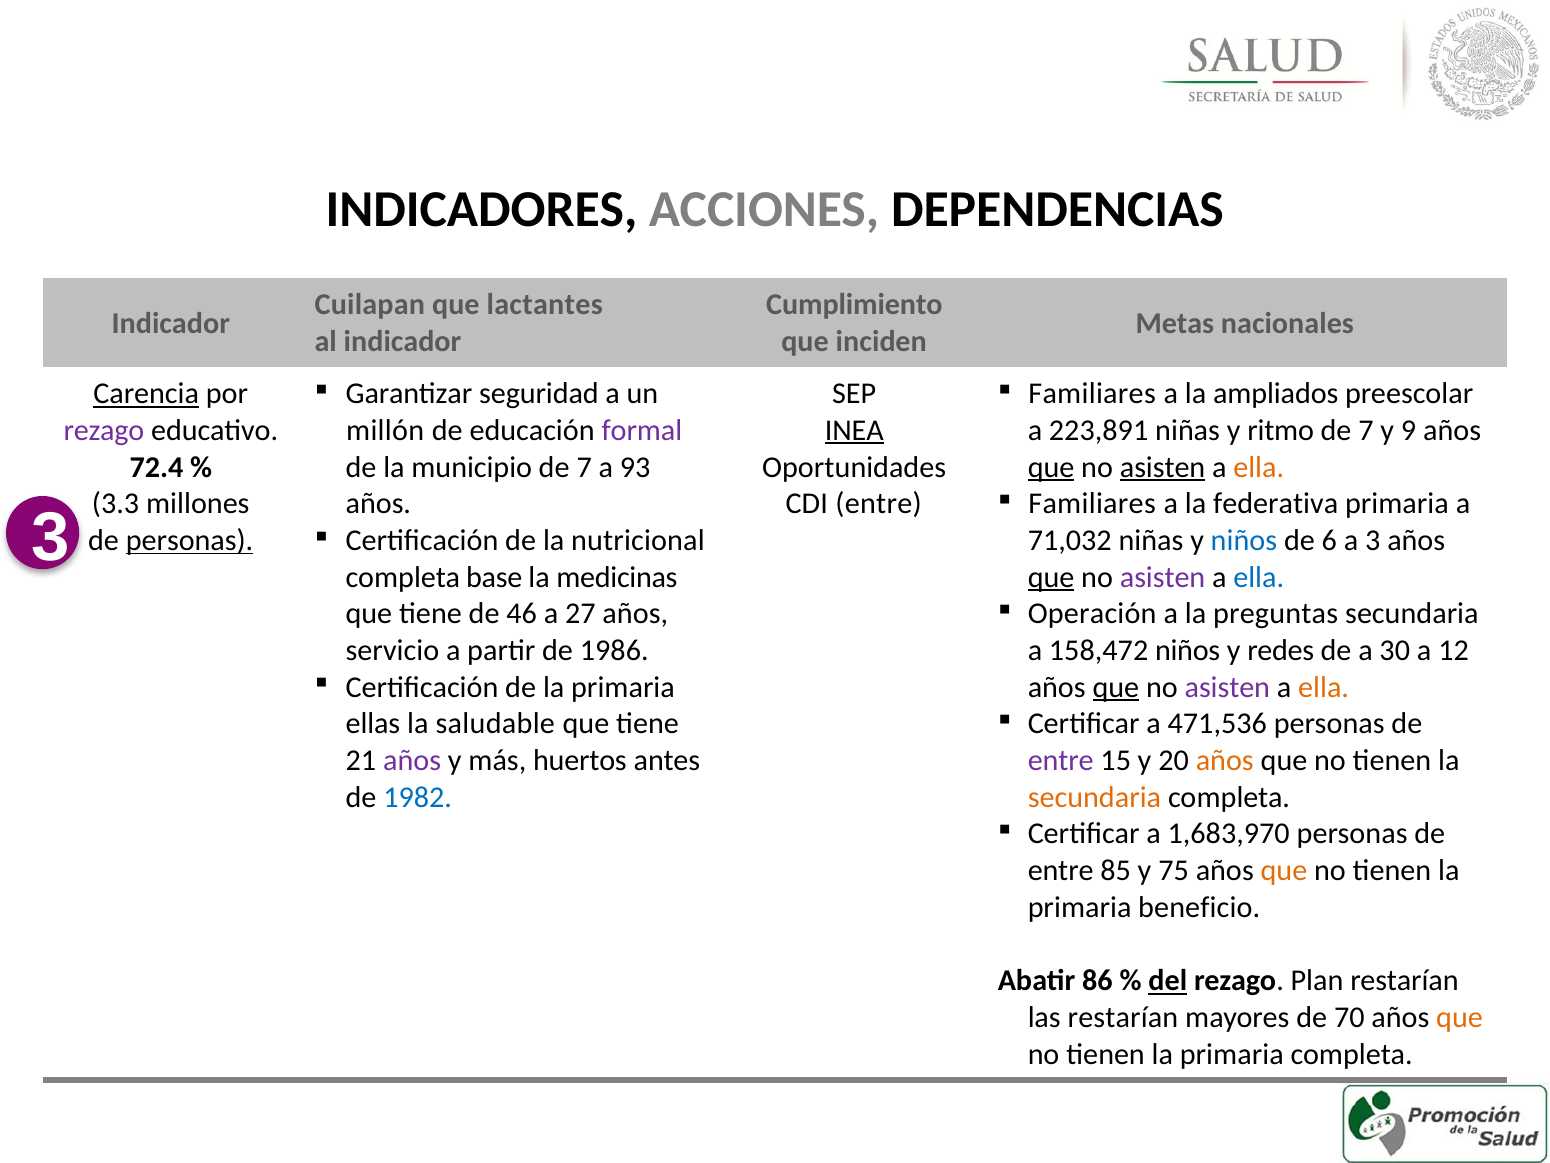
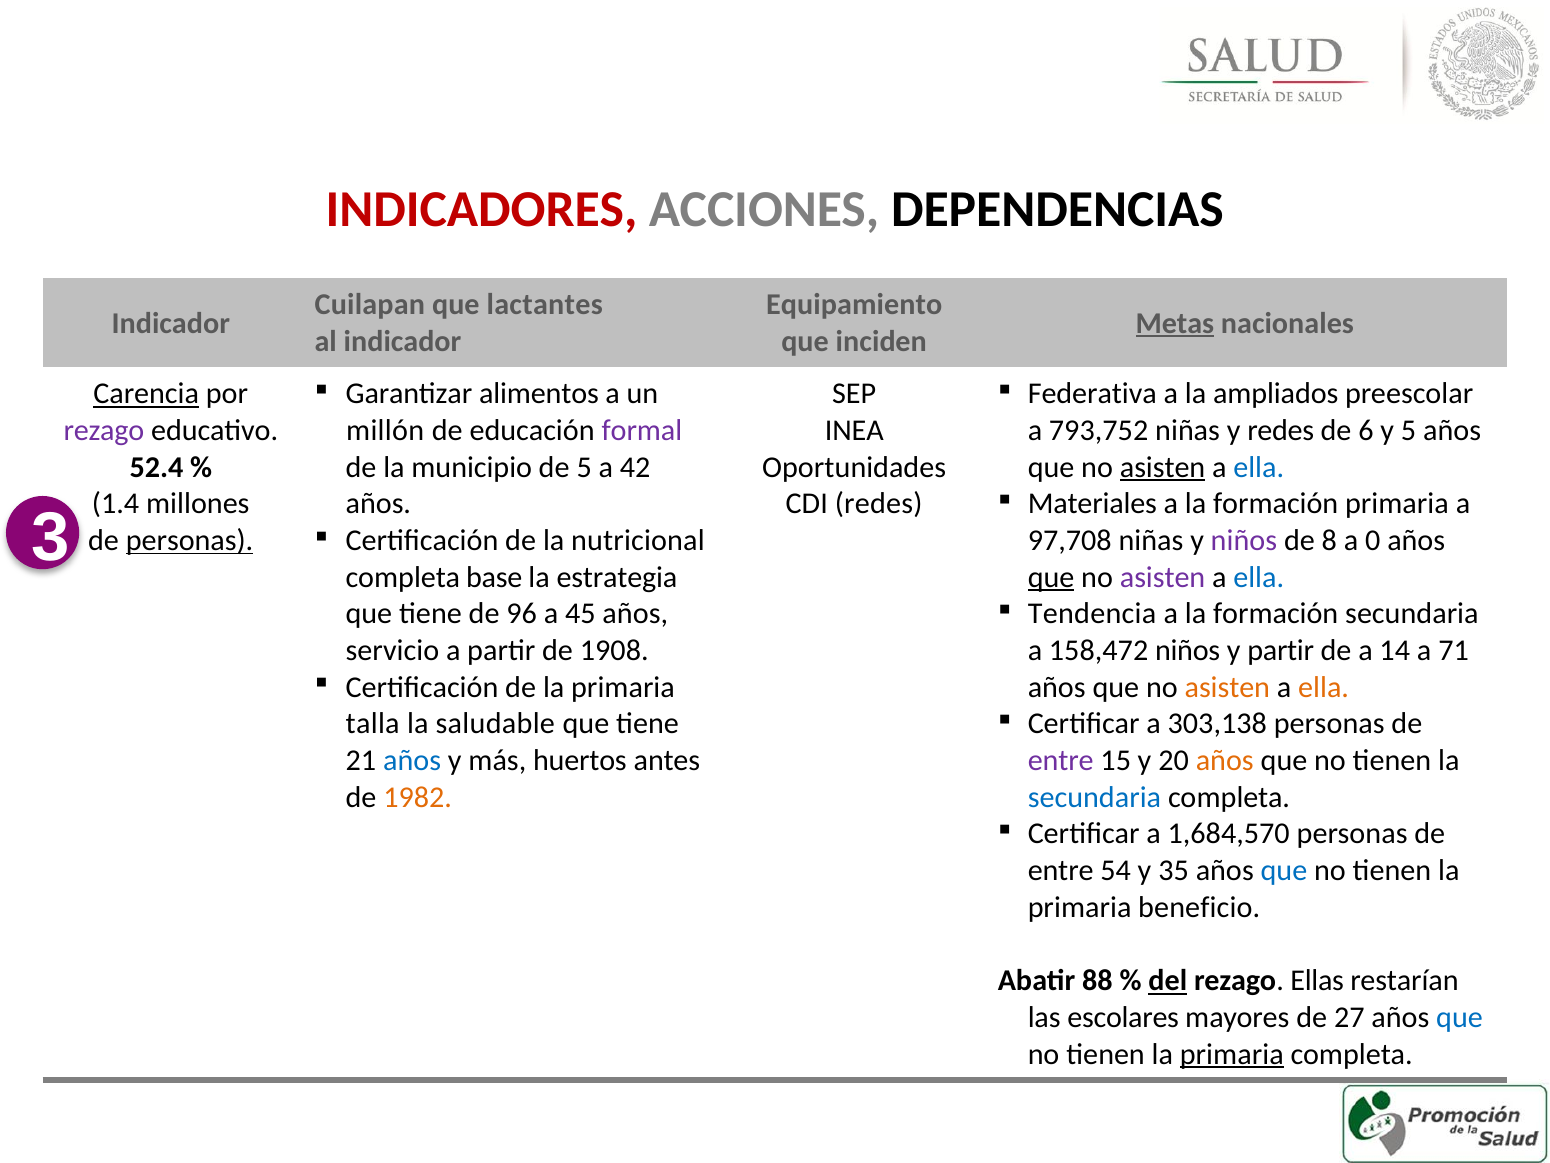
INDICADORES colour: black -> red
Cumplimiento: Cumplimiento -> Equipamiento
Metas underline: none -> present
seguridad: seguridad -> alimentos
Familiares at (1092, 394): Familiares -> Federativa
INEA underline: present -> none
223,891: 223,891 -> 793,752
y ritmo: ritmo -> redes
7 at (1366, 430): 7 -> 6
y 9: 9 -> 5
72.4: 72.4 -> 52.4
7 at (584, 467): 7 -> 5
93: 93 -> 42
que at (1051, 467) underline: present -> none
ella at (1259, 467) colour: orange -> blue
Familiares at (1092, 504): Familiares -> Materiales
federativa at (1276, 504): federativa -> formación
3.3: 3.3 -> 1.4
CDI entre: entre -> redes
71,032: 71,032 -> 97,708
niños at (1244, 540) colour: blue -> purple
6: 6 -> 8
a 3: 3 -> 0
medicinas: medicinas -> estrategia
Operación: Operación -> Tendencia
preguntas at (1276, 614): preguntas -> formación
46: 46 -> 96
27: 27 -> 45
1986: 1986 -> 1908
y redes: redes -> partir
30: 30 -> 14
12: 12 -> 71
que at (1116, 687) underline: present -> none
asisten at (1227, 687) colour: purple -> orange
471,536: 471,536 -> 303,138
ellas: ellas -> talla
años at (412, 760) colour: purple -> blue
1982 colour: blue -> orange
secundaria at (1094, 797) colour: orange -> blue
1,683,970: 1,683,970 -> 1,684,570
85: 85 -> 54
75: 75 -> 35
que at (1284, 870) colour: orange -> blue
86: 86 -> 88
Plan: Plan -> Ellas
las restarían: restarían -> escolares
70: 70 -> 27
que at (1460, 1017) colour: orange -> blue
primaria at (1232, 1054) underline: none -> present
